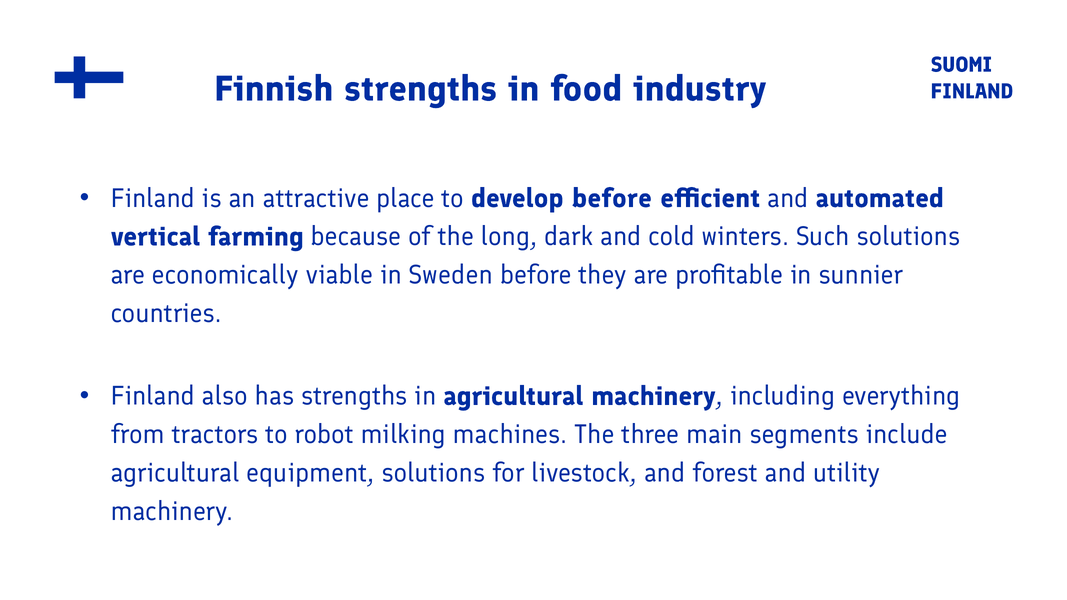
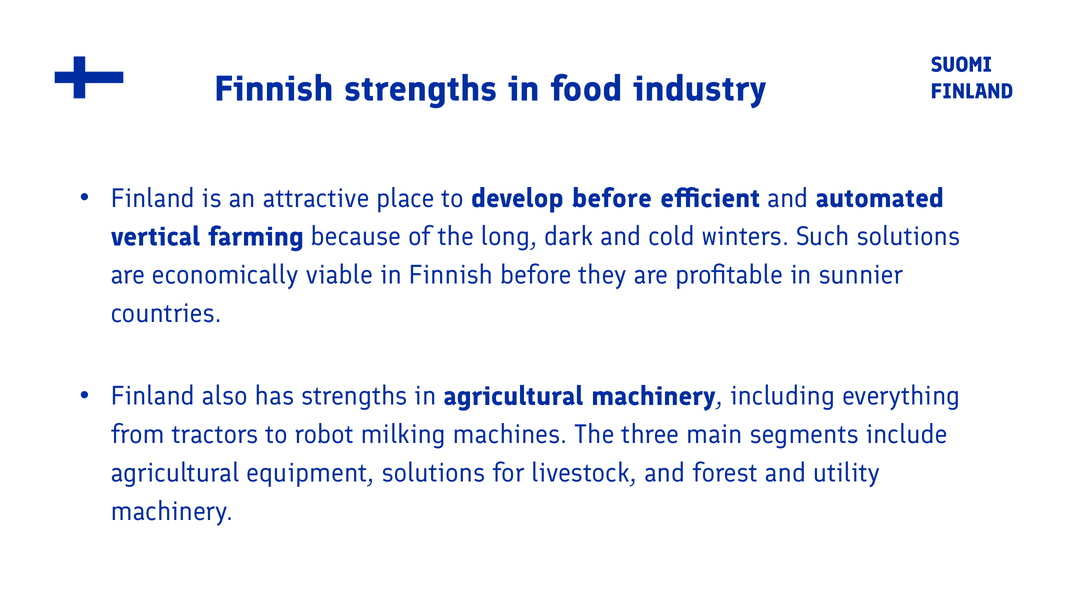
in Sweden: Sweden -> Finnish
